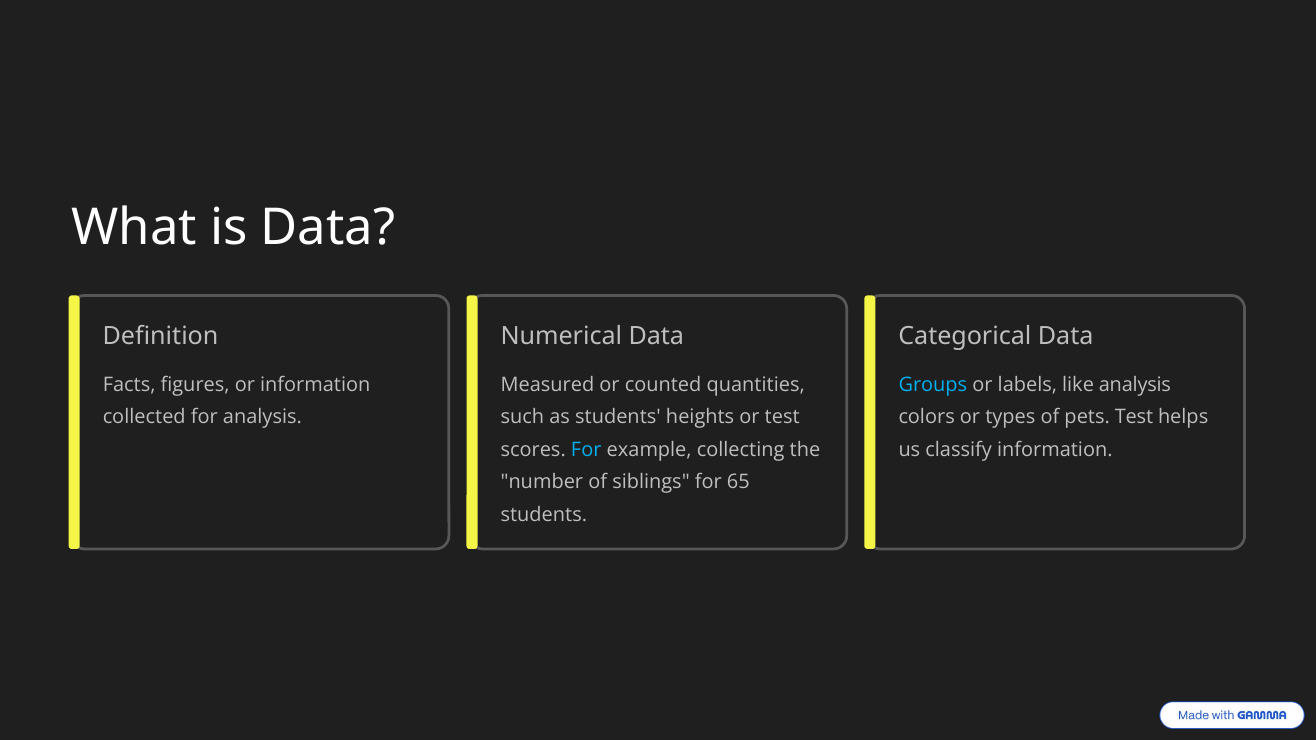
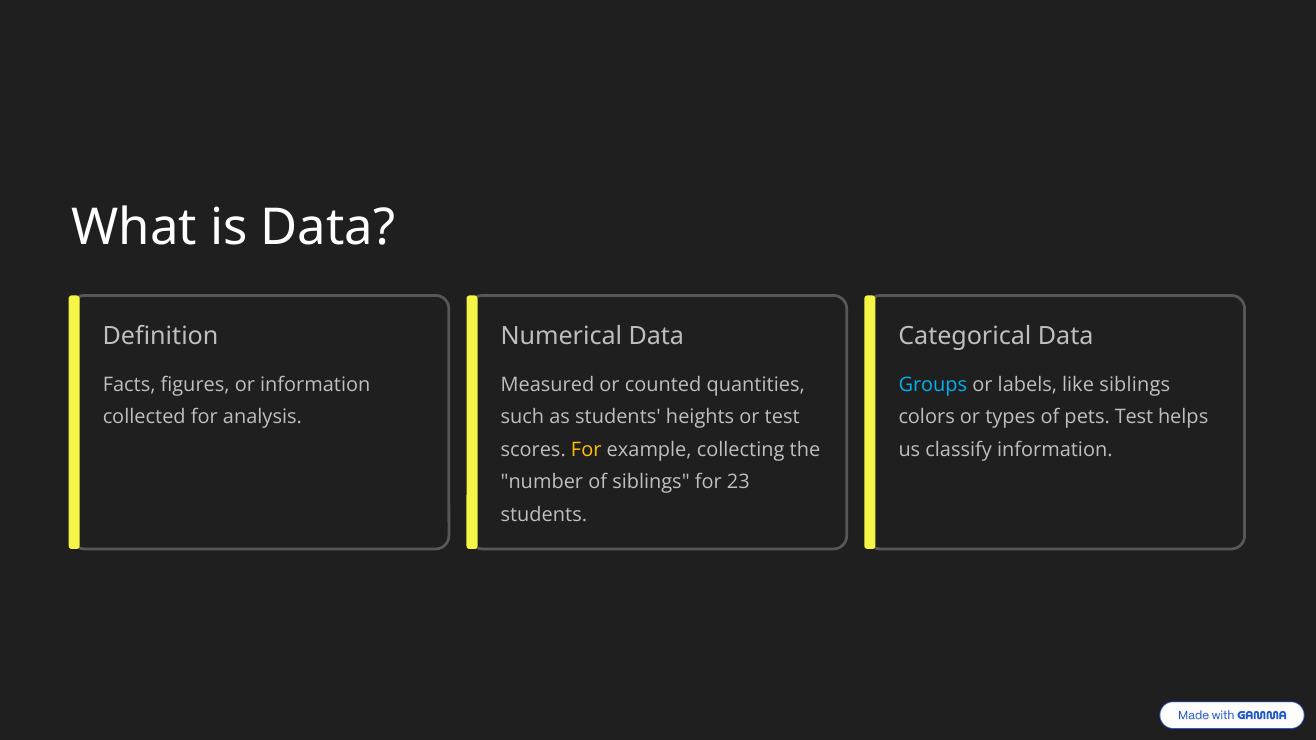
like analysis: analysis -> siblings
For at (586, 450) colour: light blue -> yellow
65: 65 -> 23
